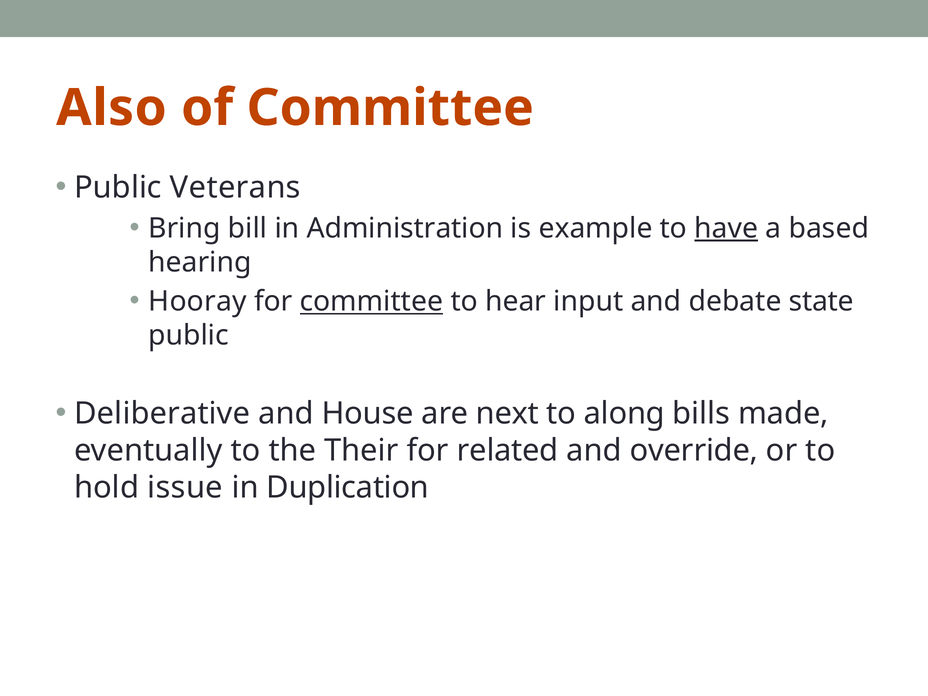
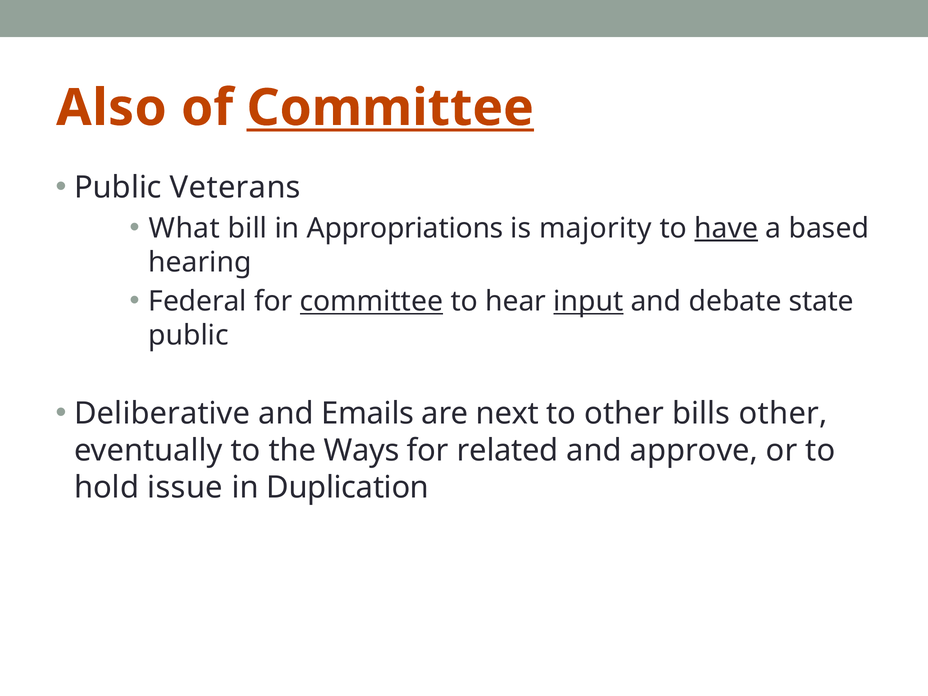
Committee at (390, 108) underline: none -> present
Bring: Bring -> What
Administration: Administration -> Appropriations
example: example -> majority
Hooray: Hooray -> Federal
input underline: none -> present
House: House -> Emails
to along: along -> other
bills made: made -> other
Their: Their -> Ways
override: override -> approve
